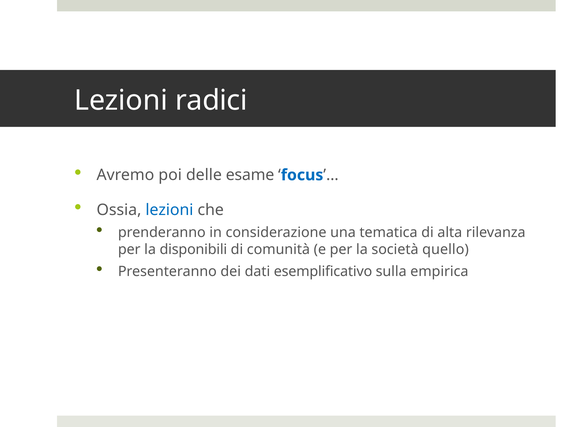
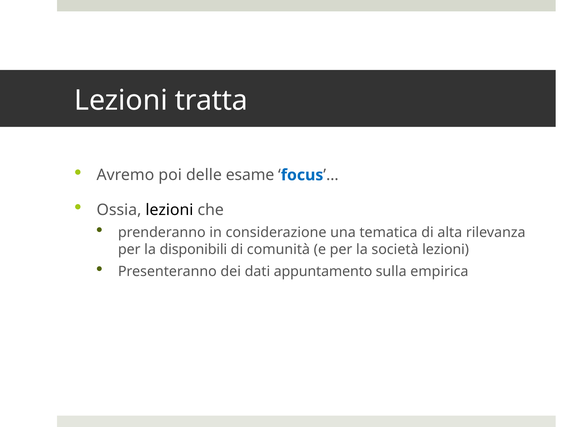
radici: radici -> tratta
lezioni at (169, 210) colour: blue -> black
società quello: quello -> lezioni
esemplificativo: esemplificativo -> appuntamento
